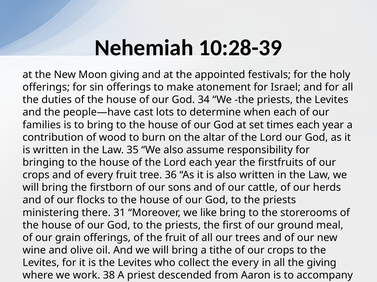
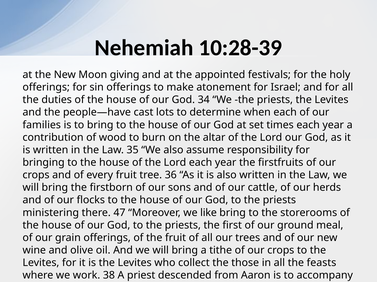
31: 31 -> 47
the every: every -> those
the giving: giving -> feasts
